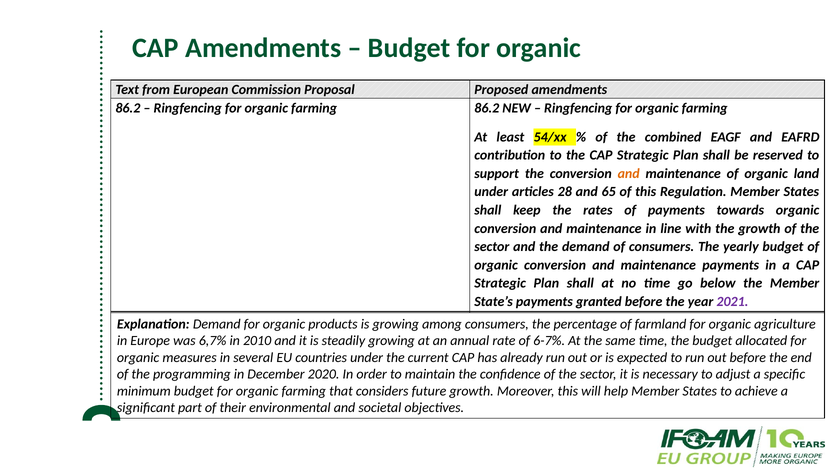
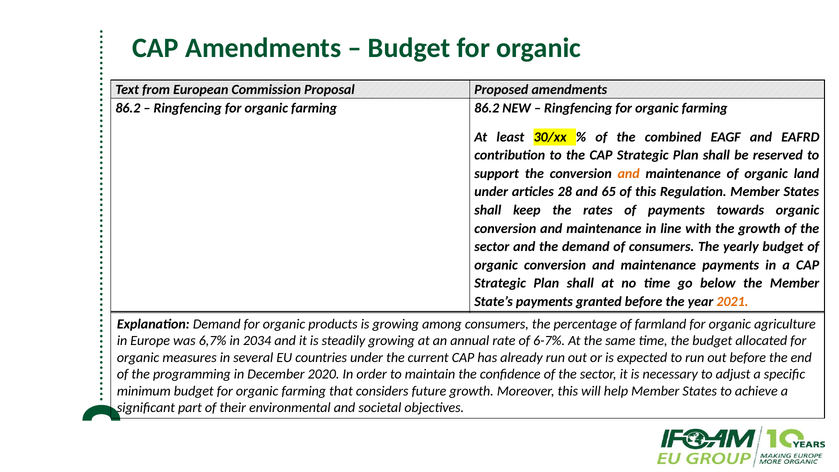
54/xx: 54/xx -> 30/xx
2021 colour: purple -> orange
2010: 2010 -> 2034
